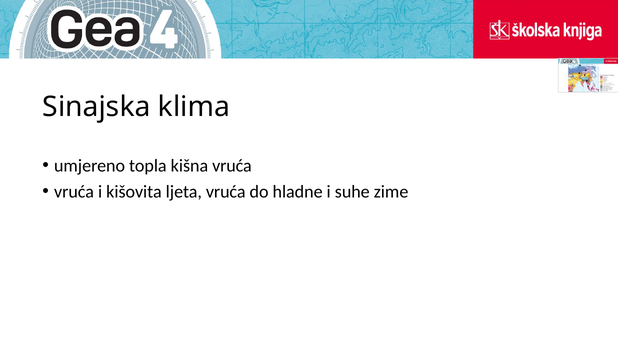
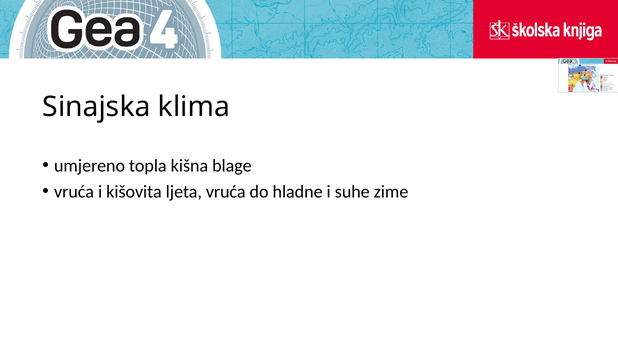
kišna vruća: vruća -> blage
